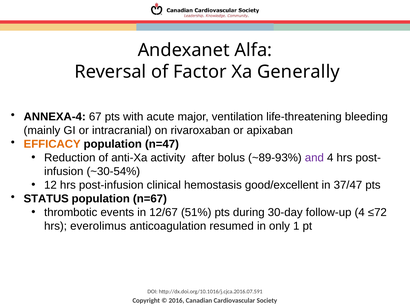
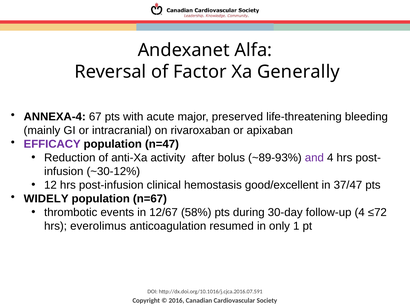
ventilation: ventilation -> preserved
EFFICACY colour: orange -> purple
~30-54%: ~30-54% -> ~30-12%
STATUS: STATUS -> WIDELY
51%: 51% -> 58%
